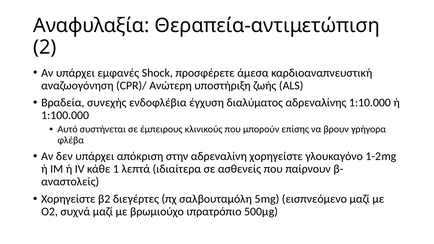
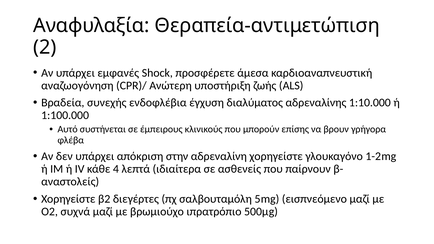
1: 1 -> 4
